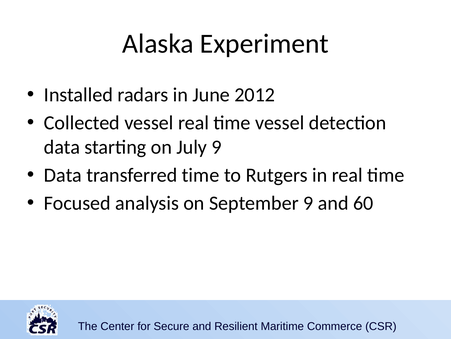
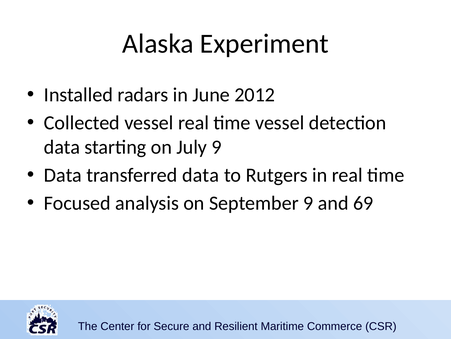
transferred time: time -> data
60: 60 -> 69
